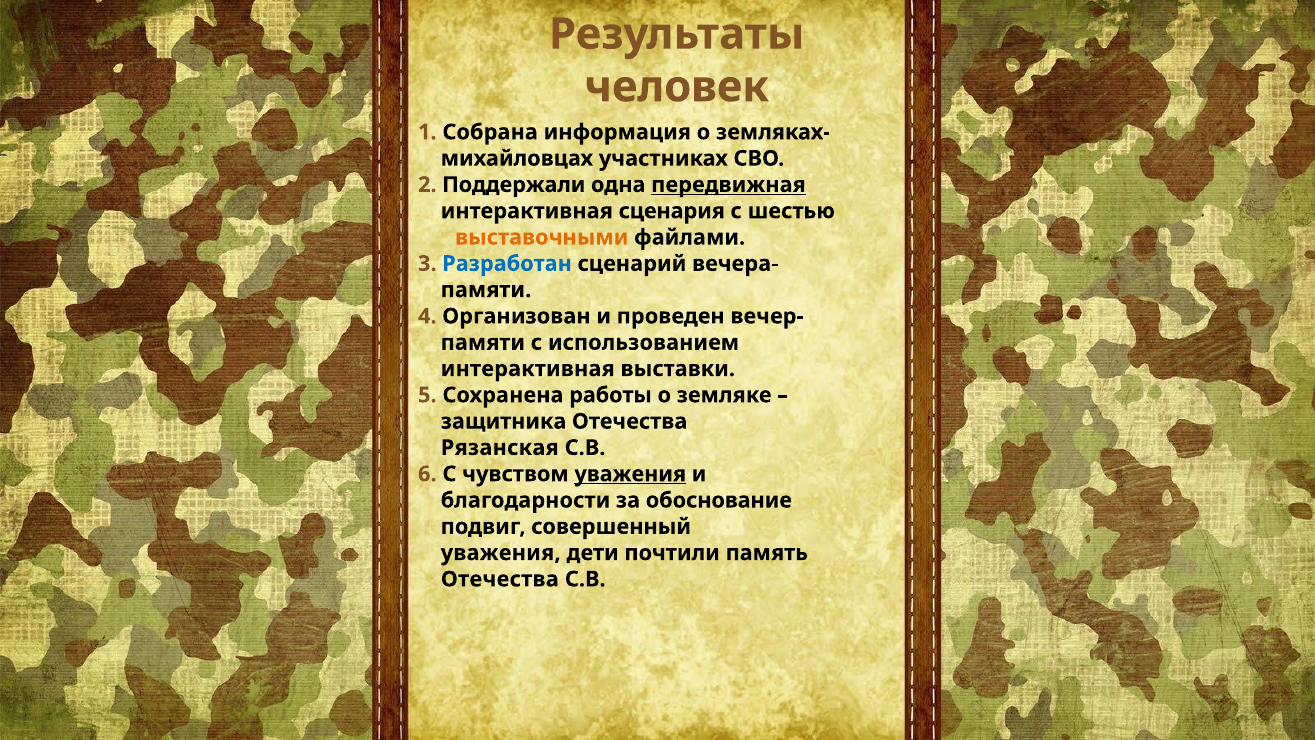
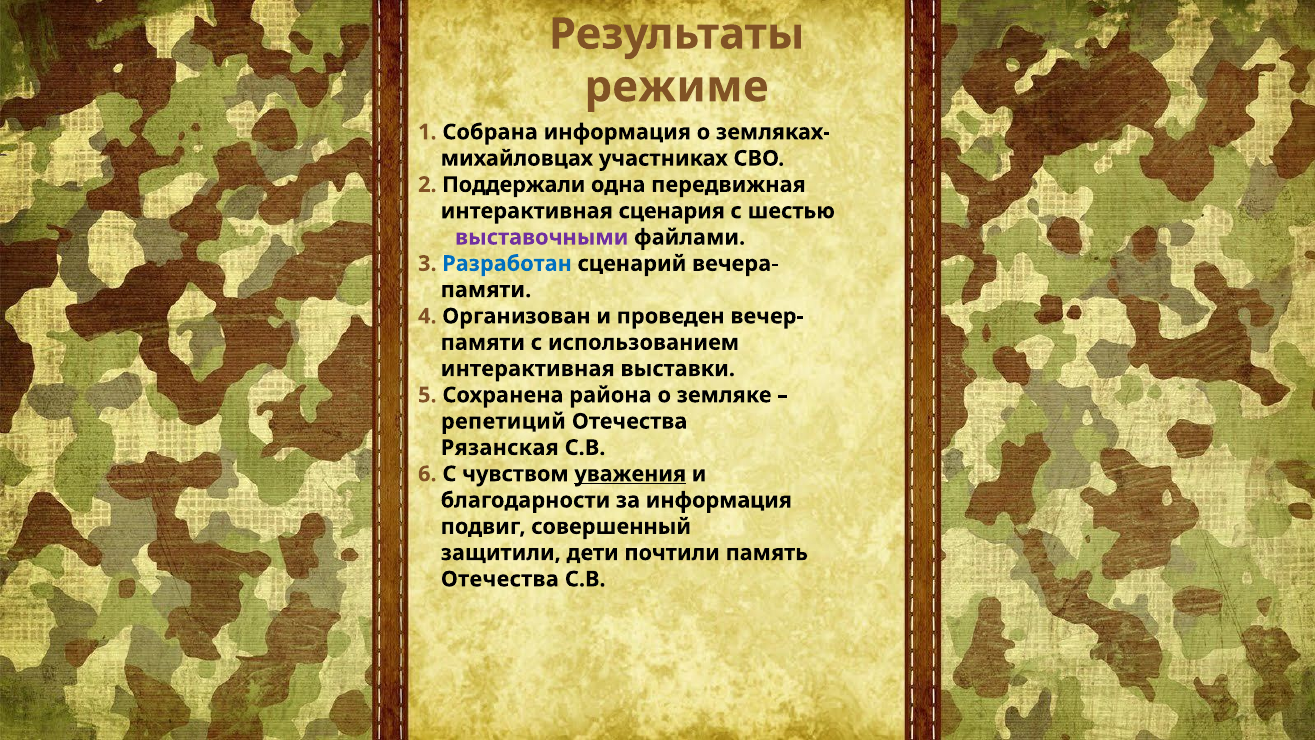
человек: человек -> режиме
передвижная underline: present -> none
выставочными colour: orange -> purple
работы: работы -> района
защитника: защитника -> репетиций
за обоснование: обоснование -> информация
уважения at (501, 553): уважения -> защитили
